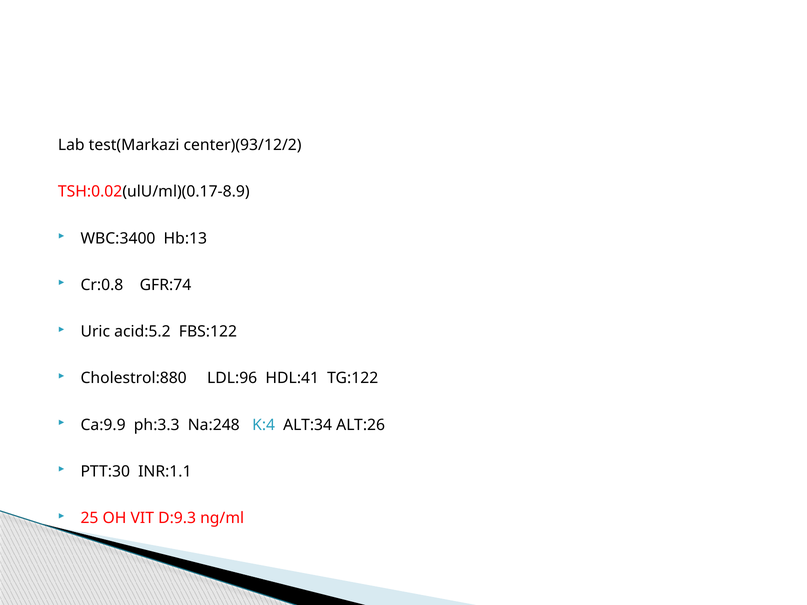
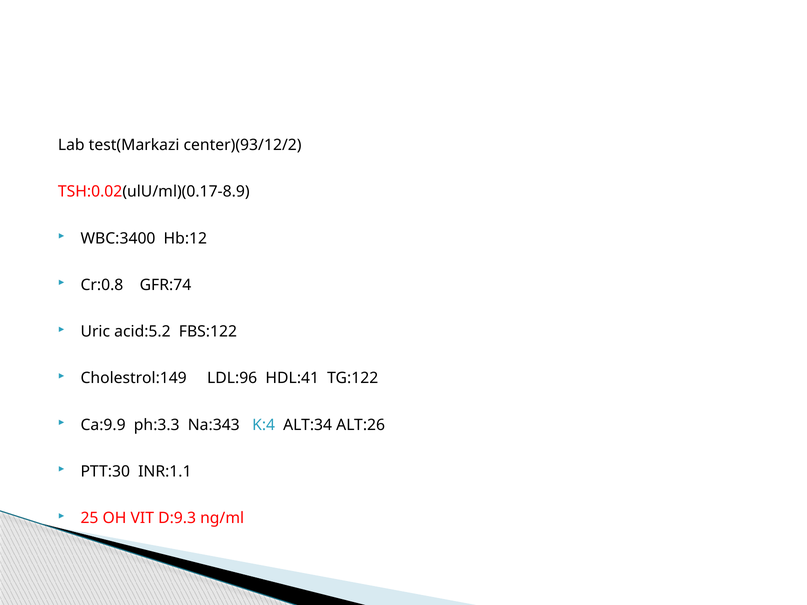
Hb:13: Hb:13 -> Hb:12
Cholestrol:880: Cholestrol:880 -> Cholestrol:149
Na:248: Na:248 -> Na:343
